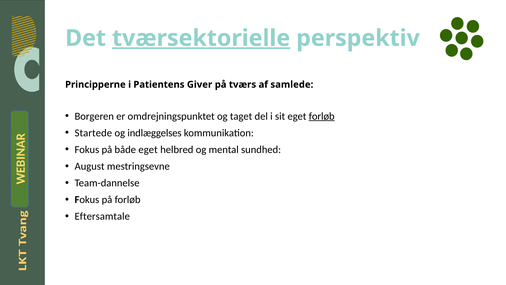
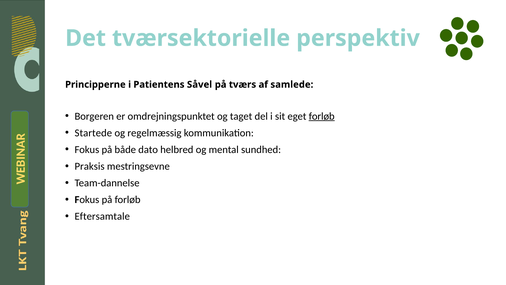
tværsektorielle underline: present -> none
Giver: Giver -> Såvel
indlæggelses: indlæggelses -> regelmæssig
både eget: eget -> dato
August: August -> Praksis
